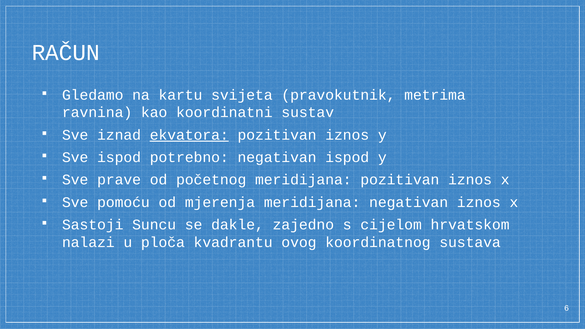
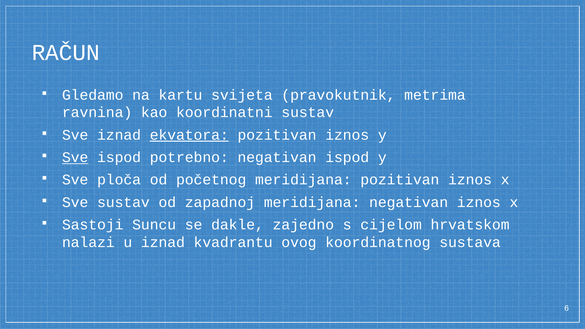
Sve at (75, 157) underline: none -> present
prave: prave -> ploča
Sve pomoću: pomoću -> sustav
mjerenja: mjerenja -> zapadnoj
u ploča: ploča -> iznad
